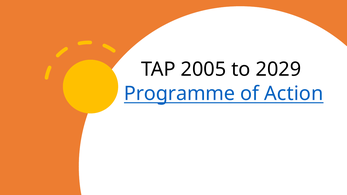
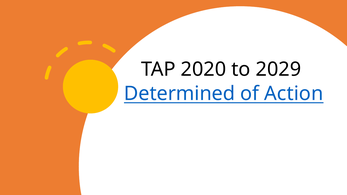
2005: 2005 -> 2020
Programme: Programme -> Determined
